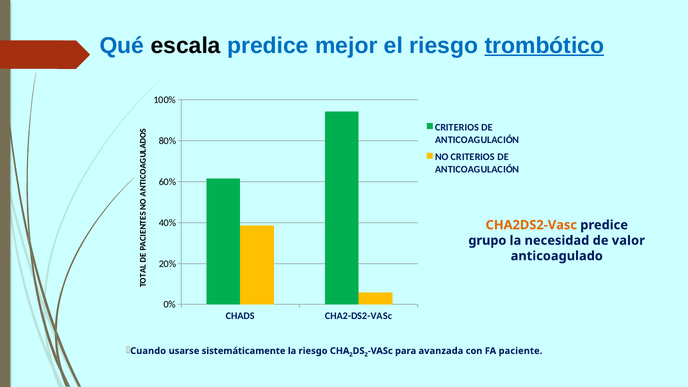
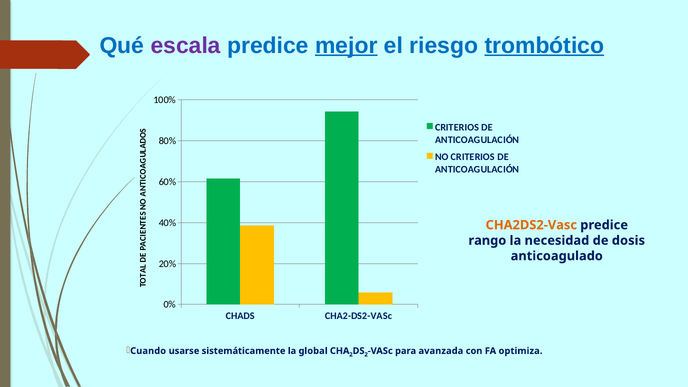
escala colour: black -> purple
mejor underline: none -> present
grupo: grupo -> rango
valor: valor -> dosis
la riesgo: riesgo -> global
paciente: paciente -> optimiza
